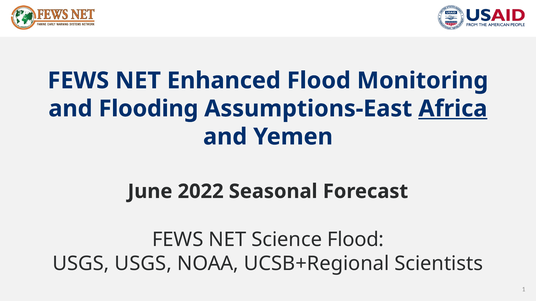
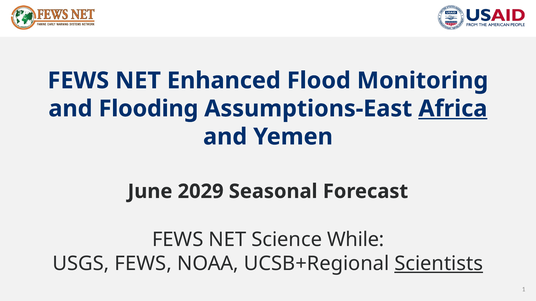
2022: 2022 -> 2029
Science Flood: Flood -> While
USGS USGS: USGS -> FEWS
Scientists underline: none -> present
